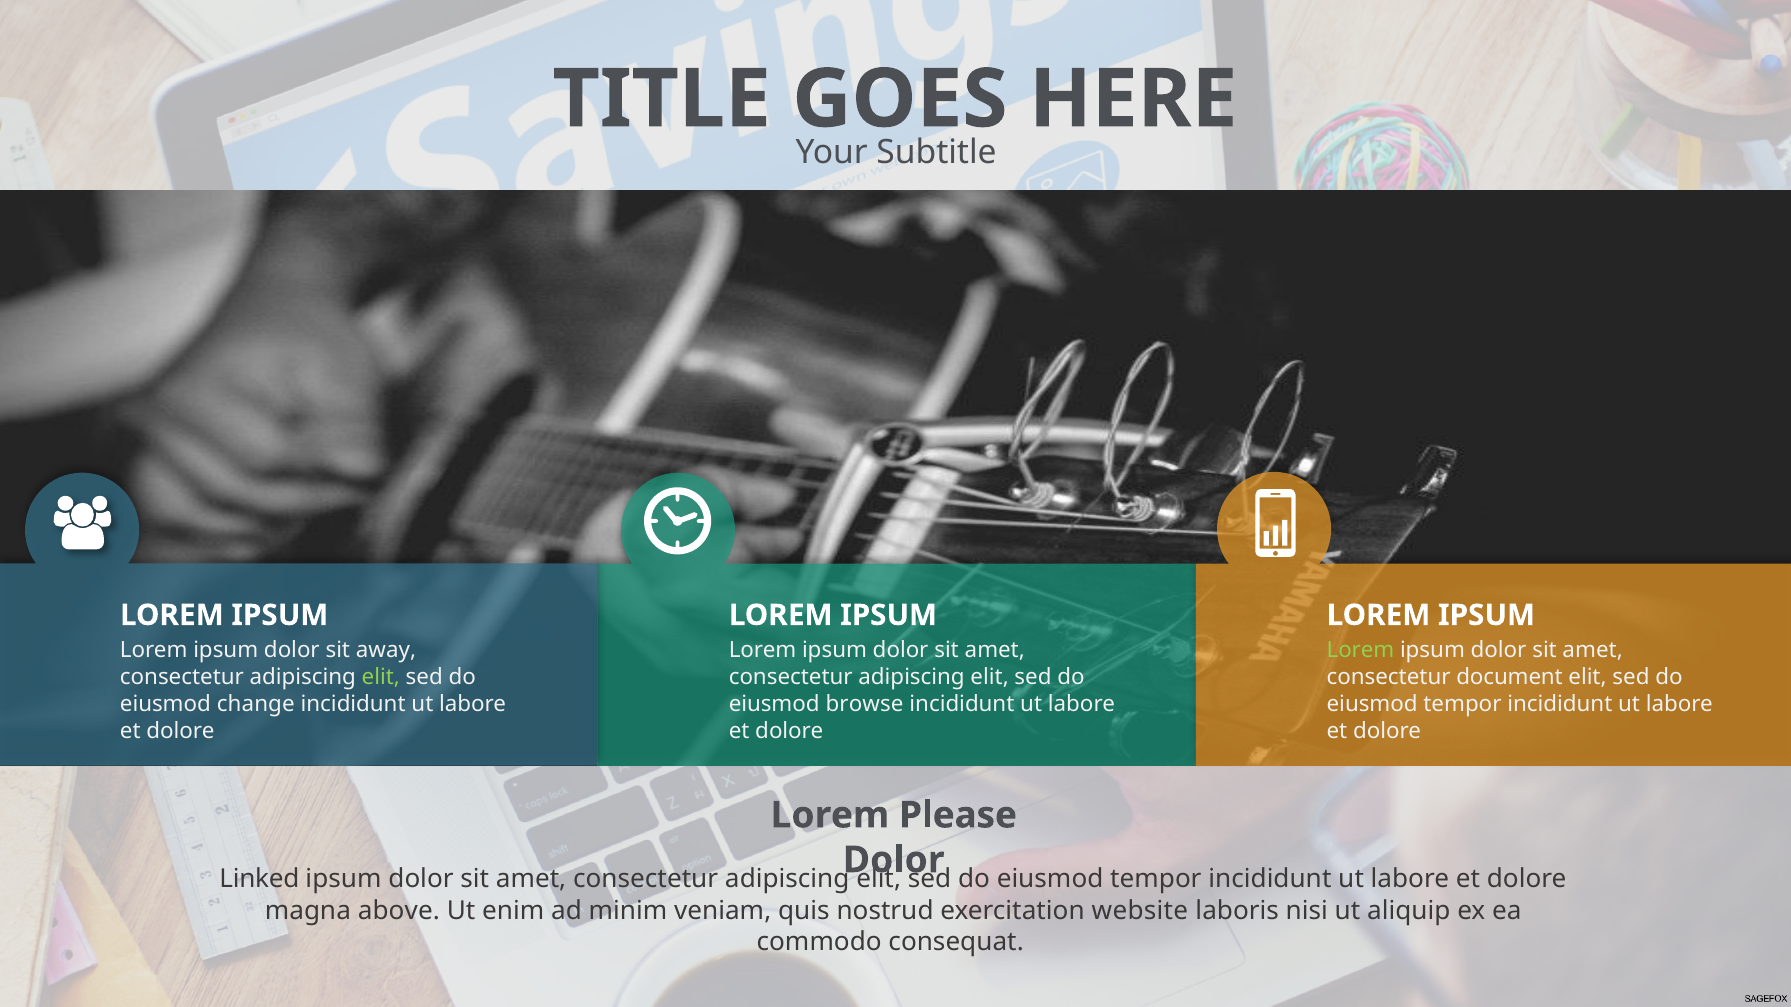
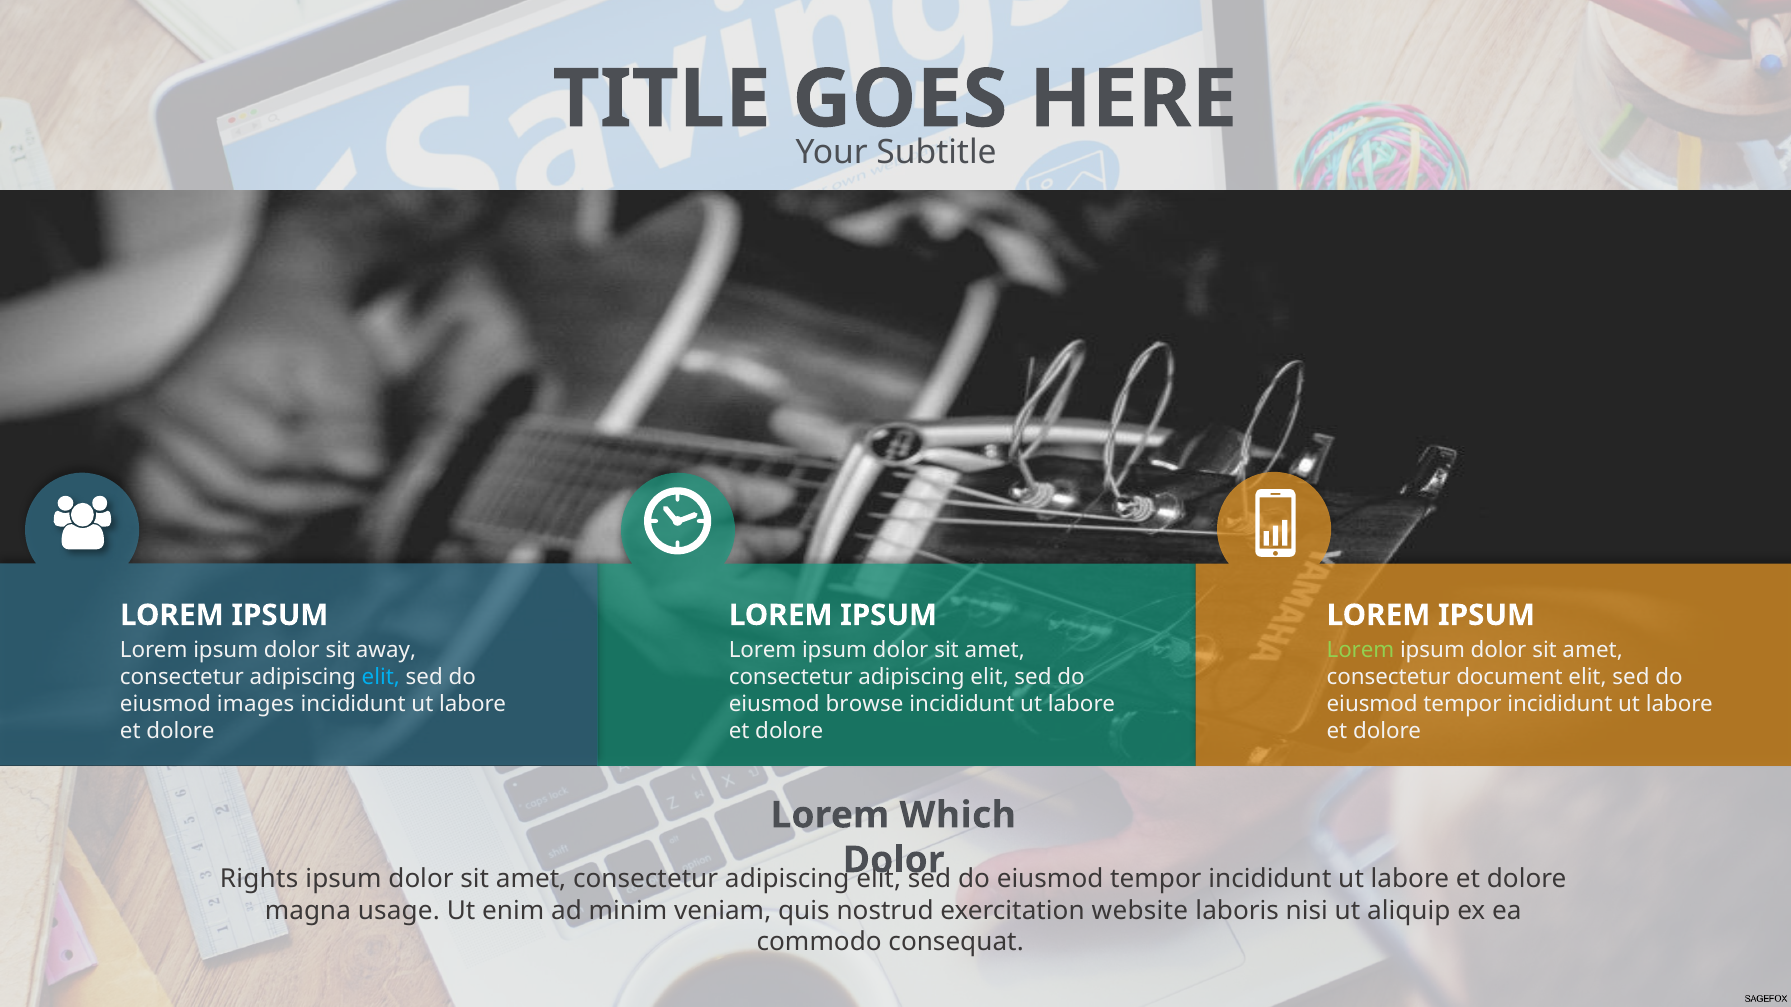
elit at (381, 678) colour: light green -> light blue
change: change -> images
Please: Please -> Which
Linked: Linked -> Rights
above: above -> usage
